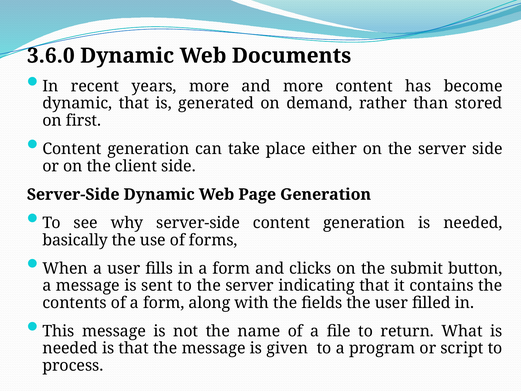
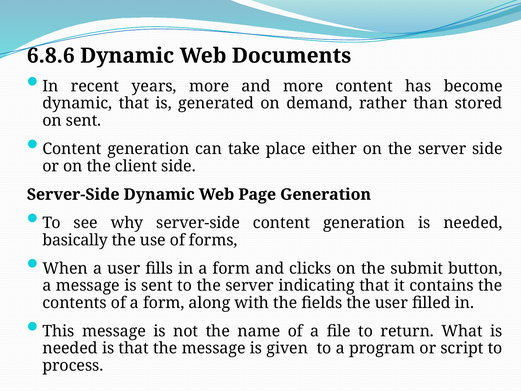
3.6.0: 3.6.0 -> 6.8.6
on first: first -> sent
